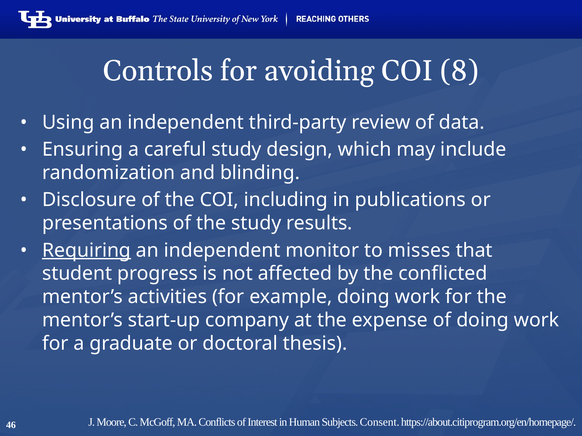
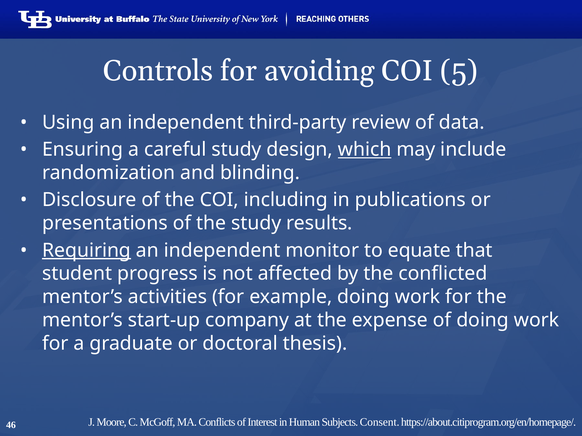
8: 8 -> 5
which underline: none -> present
misses: misses -> equate
